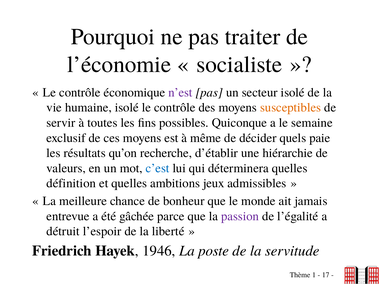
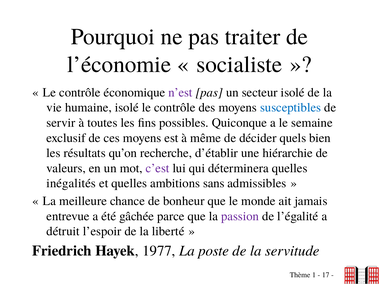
susceptibles colour: orange -> blue
paie: paie -> bien
c’est colour: blue -> purple
définition: définition -> inégalités
jeux: jeux -> sans
1946: 1946 -> 1977
